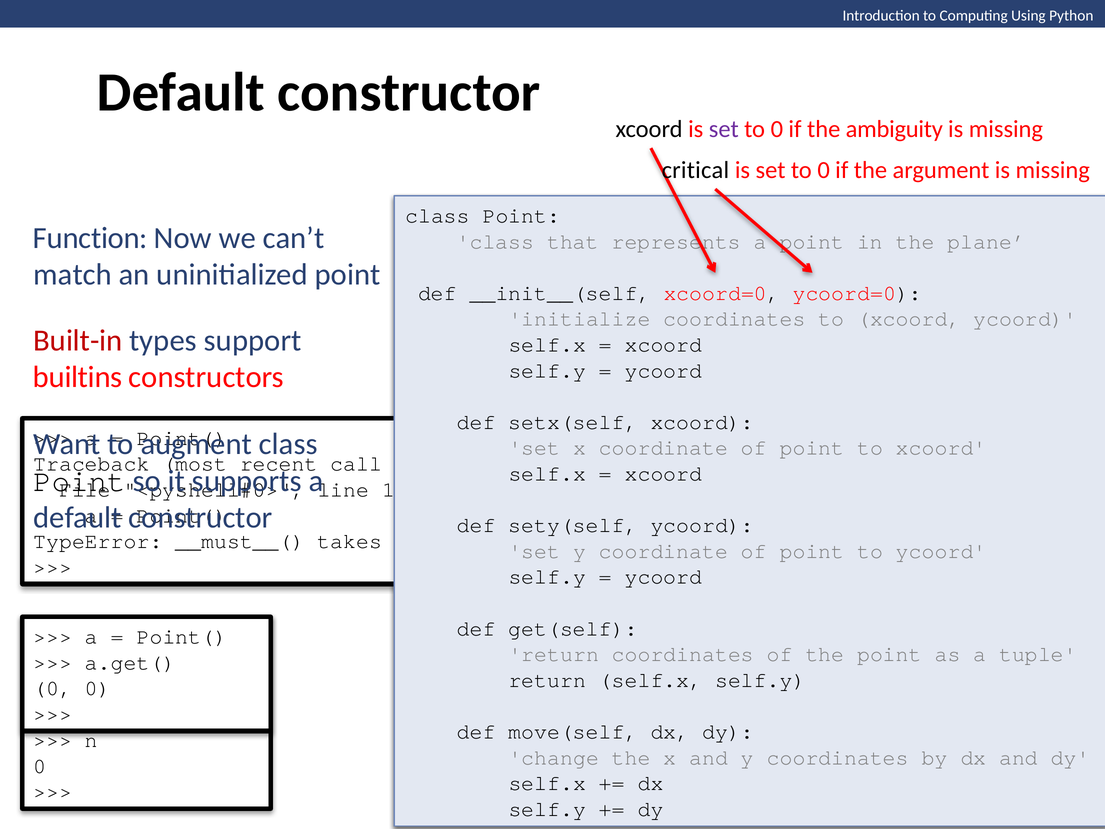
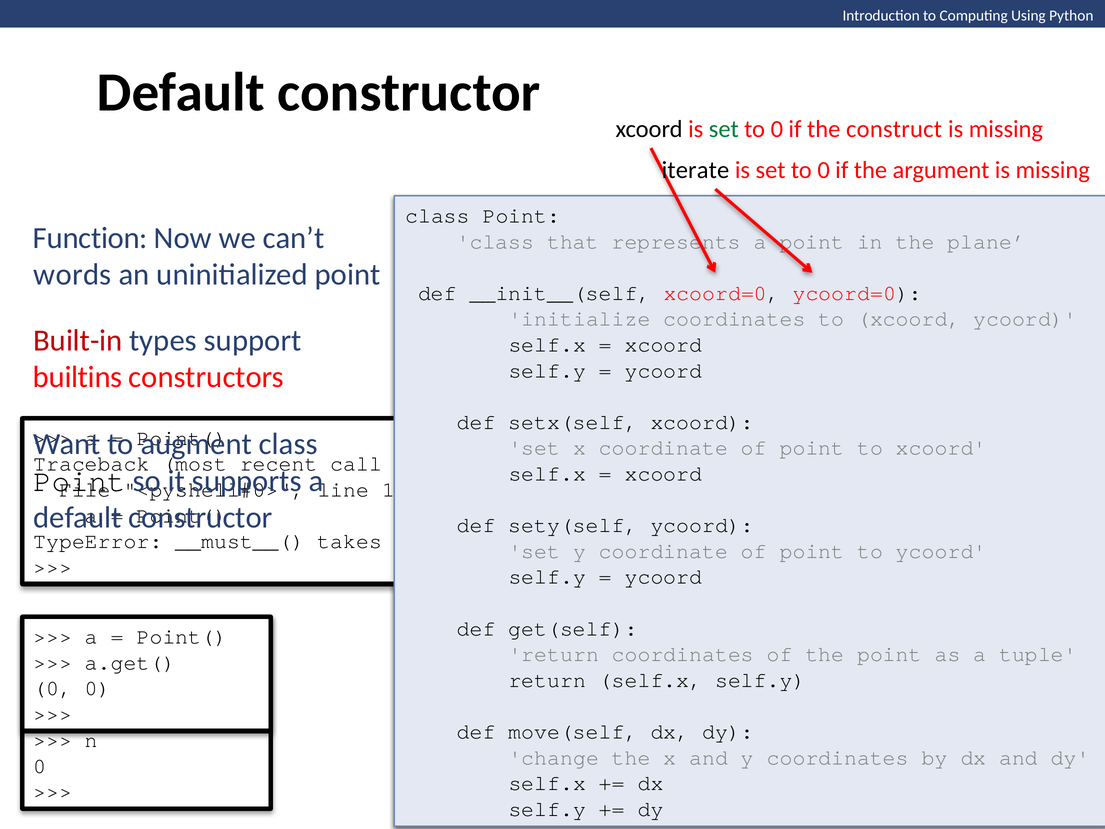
set at (724, 129) colour: purple -> green
ambiguity: ambiguity -> construct
critical: critical -> iterate
match: match -> words
